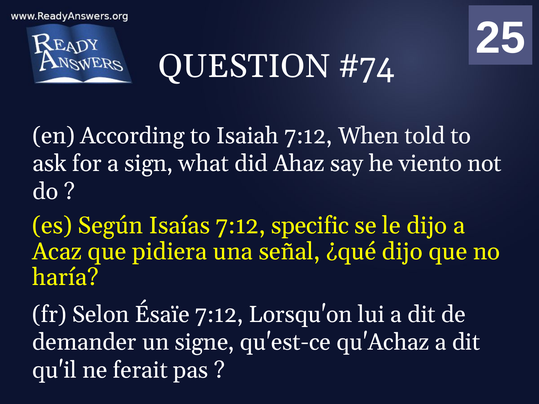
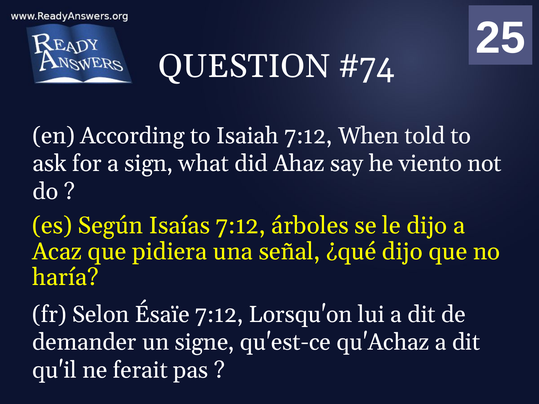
specific: specific -> árboles
